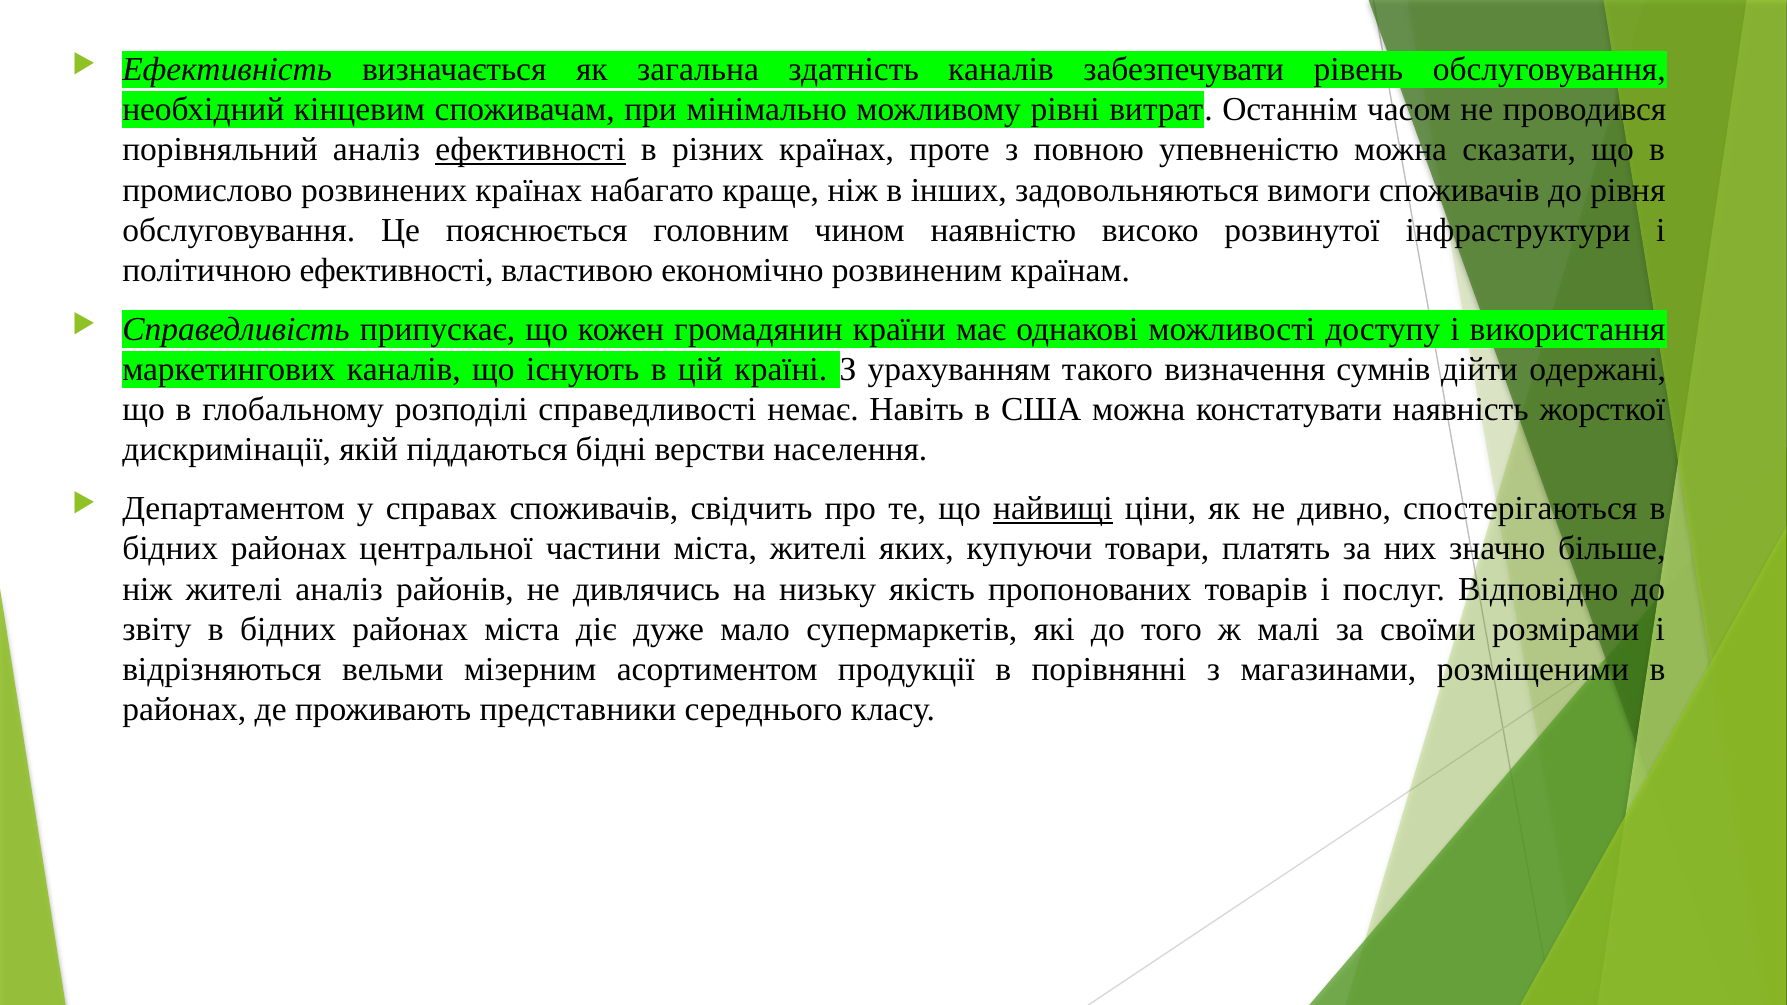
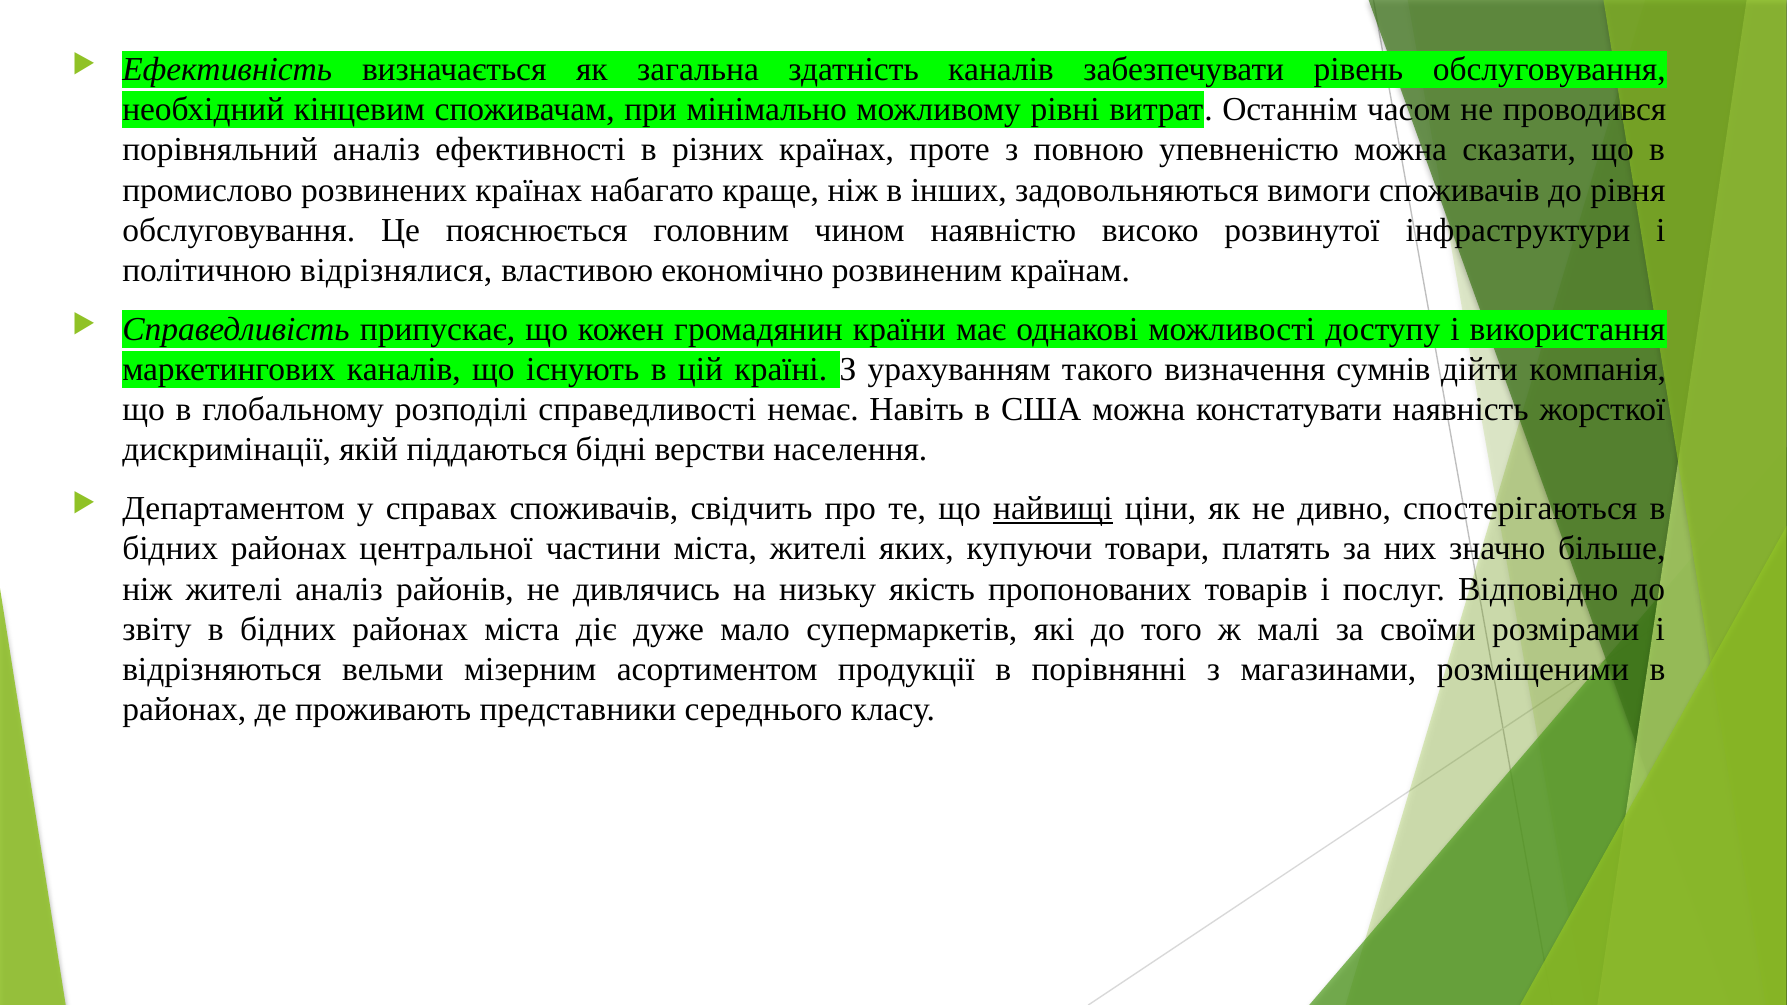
ефективності at (530, 150) underline: present -> none
політичною ефективності: ефективності -> відрізнялися
одержані: одержані -> компанія
